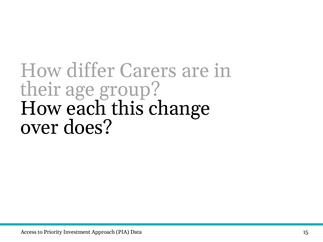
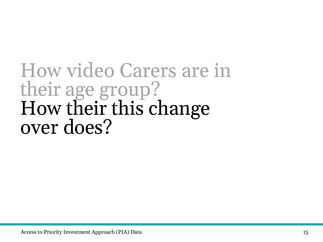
differ: differ -> video
How each: each -> their
